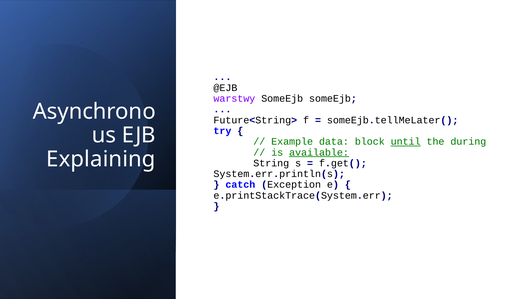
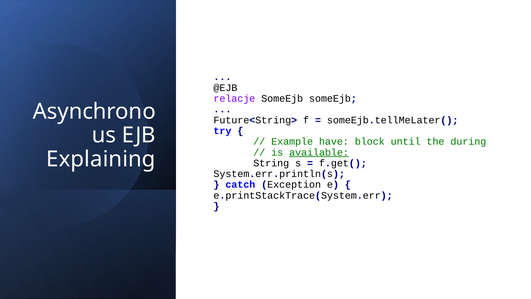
warstwy: warstwy -> relacje
data: data -> have
until underline: present -> none
